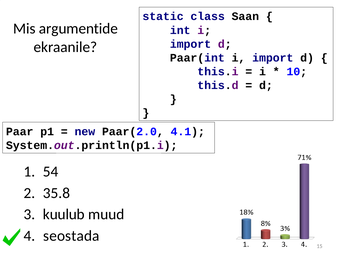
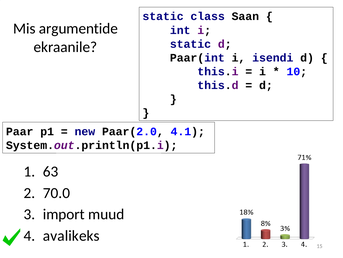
import at (190, 44): import -> static
Paar(int i import: import -> isendi
54: 54 -> 63
35.8: 35.8 -> 70.0
kuulub: kuulub -> import
seostada: seostada -> avalikeks
